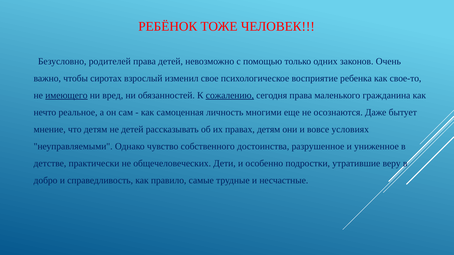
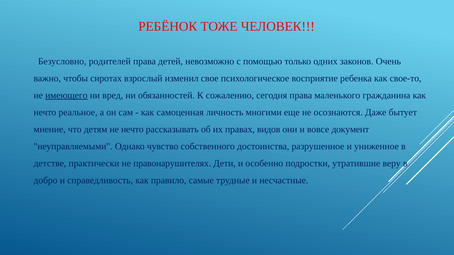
сожалению underline: present -> none
не детей: детей -> нечто
правах детям: детям -> видов
условиях: условиях -> документ
общечеловеческих: общечеловеческих -> правонарушителях
